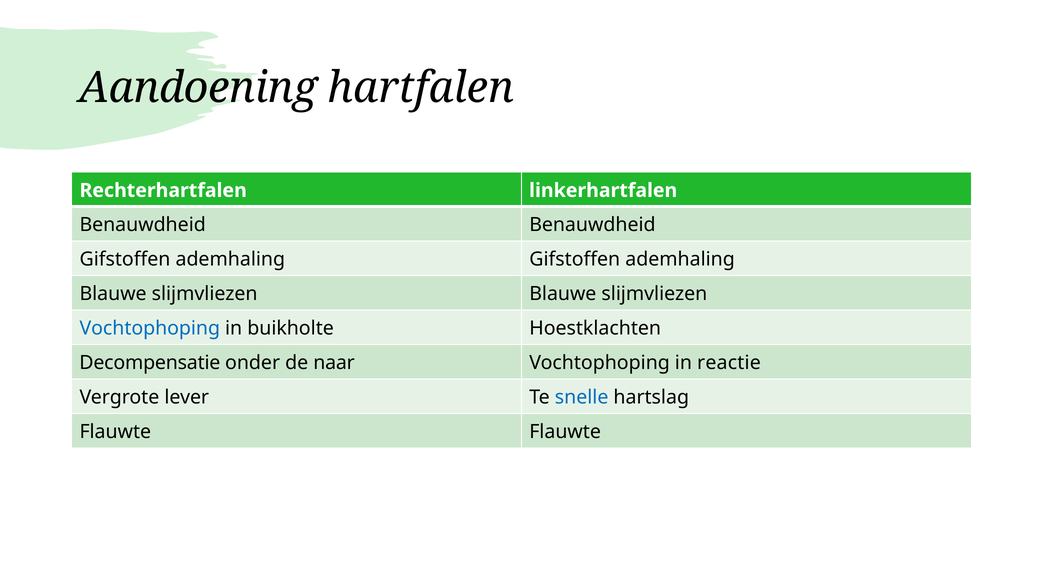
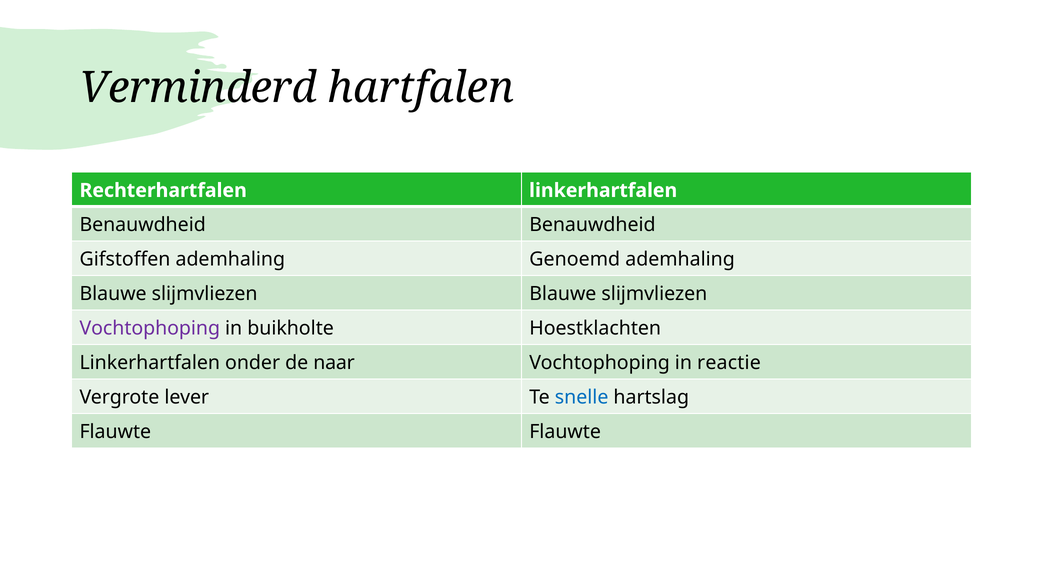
Aandoening: Aandoening -> Verminderd
ademhaling Gifstoffen: Gifstoffen -> Genoemd
Vochtophoping at (150, 328) colour: blue -> purple
Decompensatie at (150, 363): Decompensatie -> Linkerhartfalen
